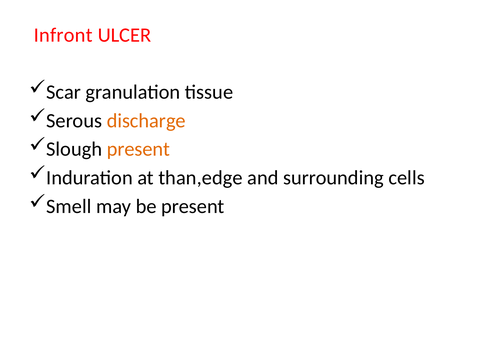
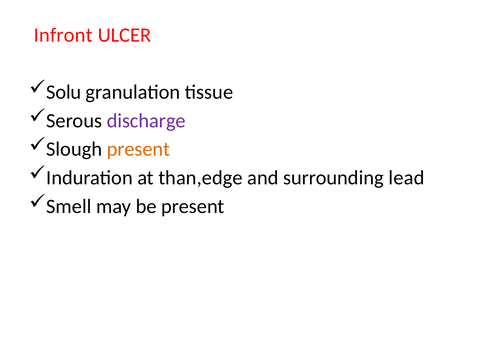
Scar: Scar -> Solu
discharge colour: orange -> purple
cells: cells -> lead
